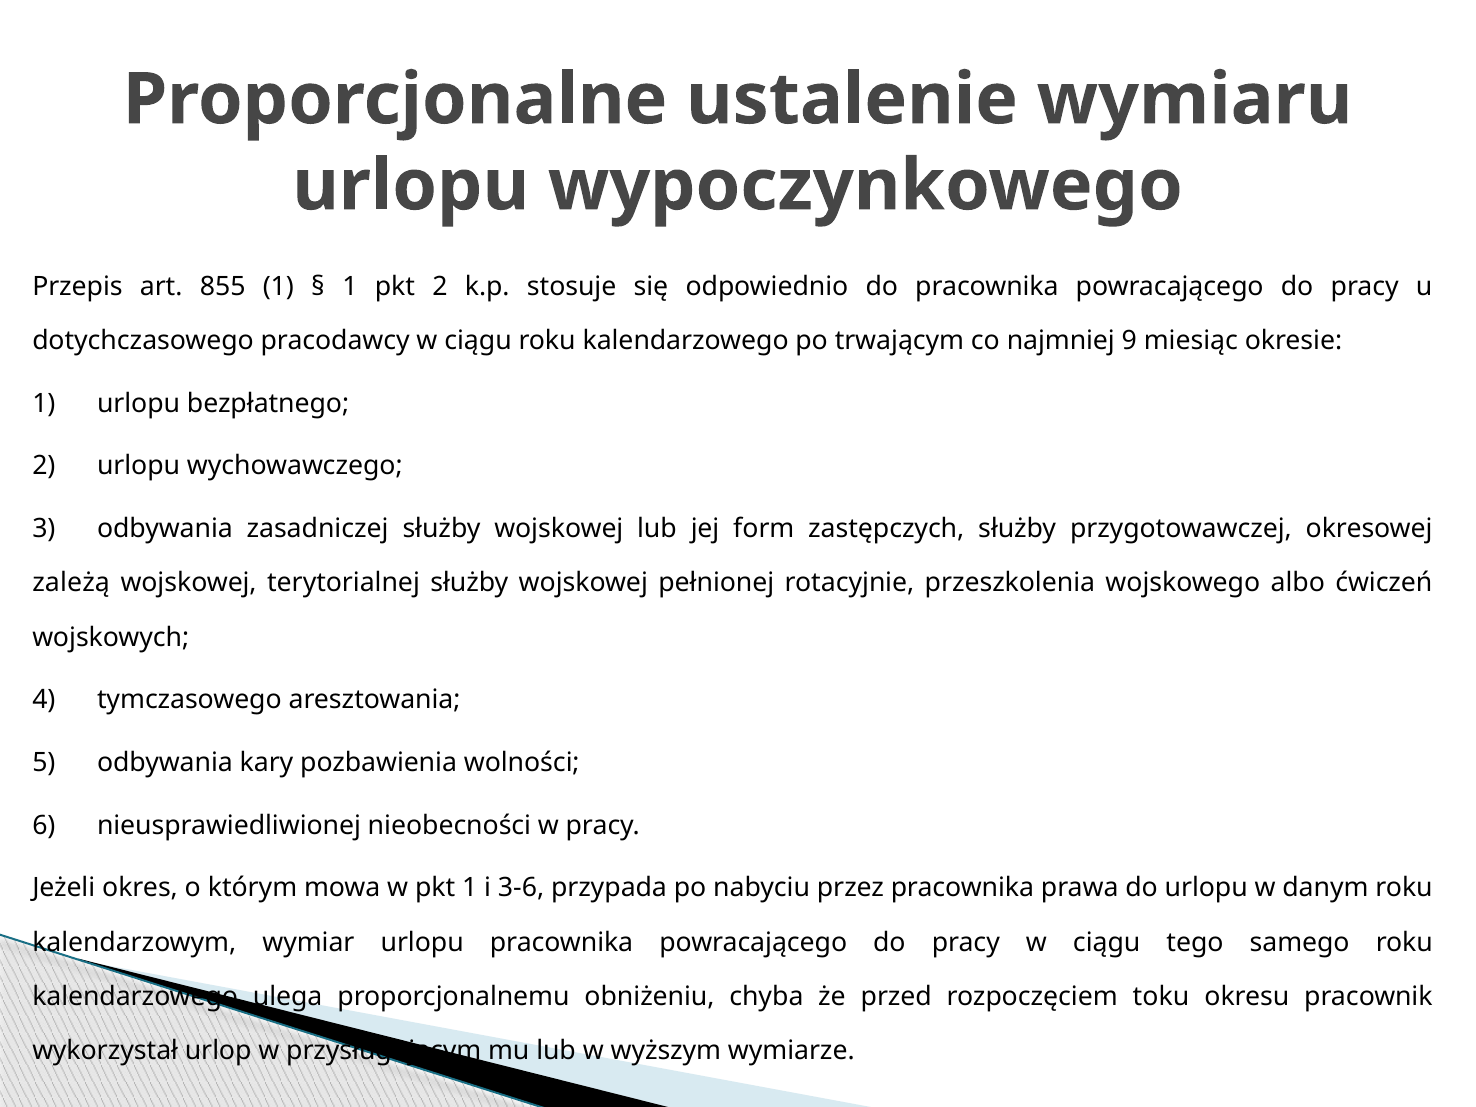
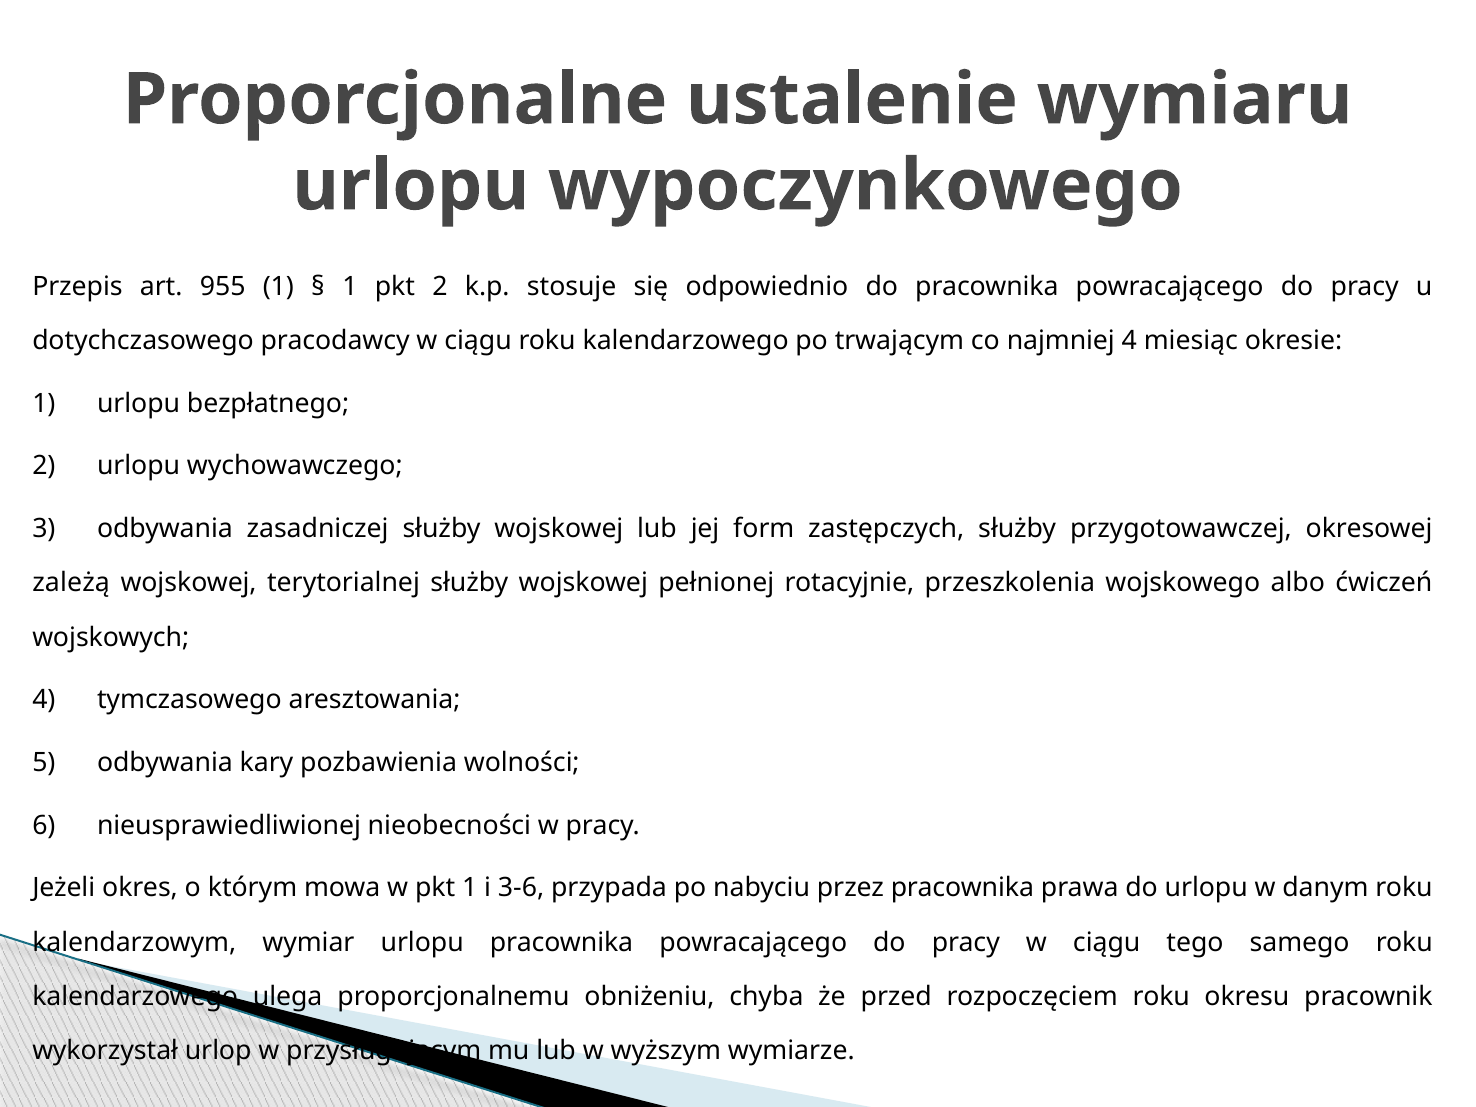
855: 855 -> 955
najmniej 9: 9 -> 4
rozpoczęciem toku: toku -> roku
